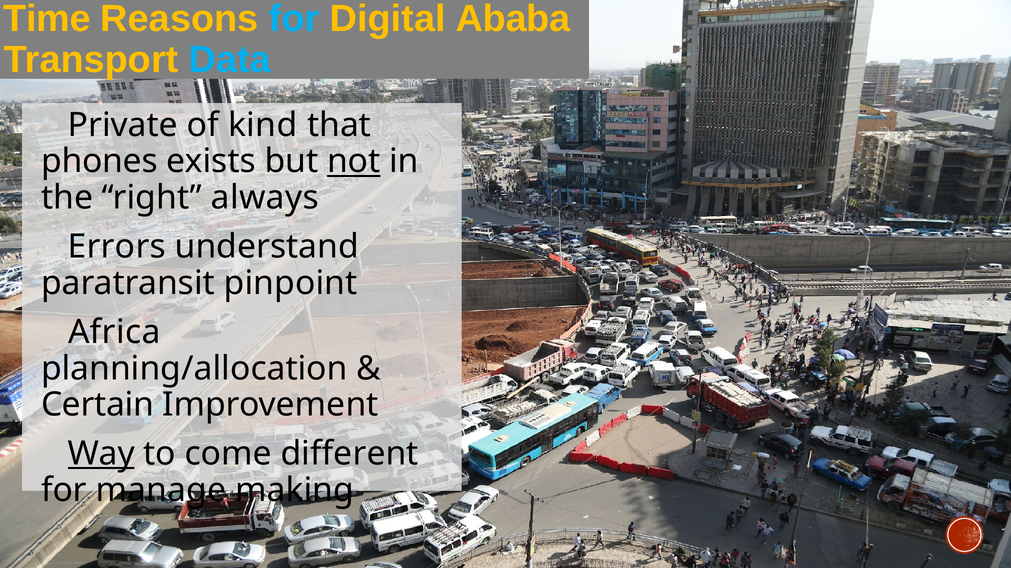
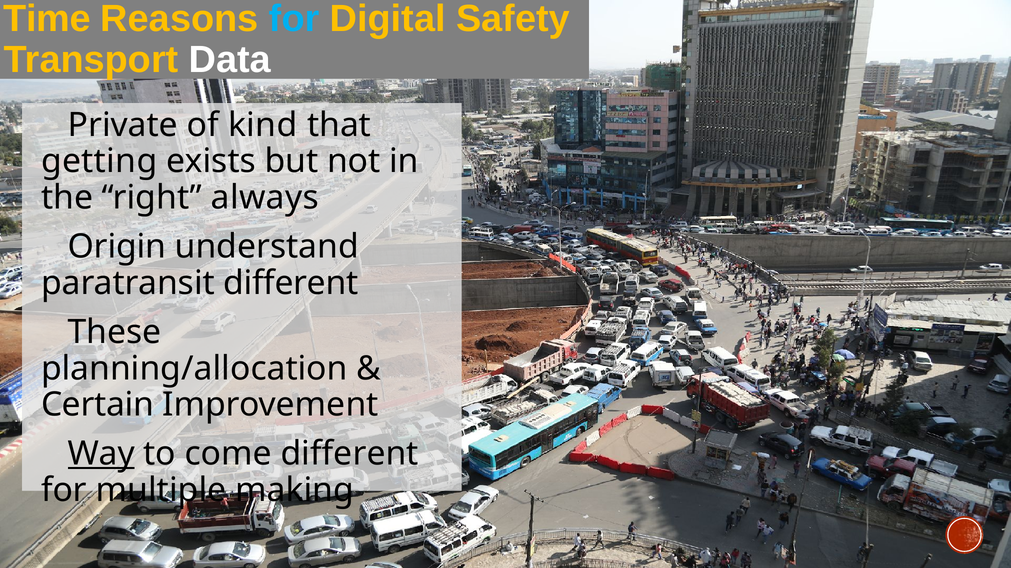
Ababa: Ababa -> Safety
Data colour: light blue -> white
phones: phones -> getting
not underline: present -> none
Errors: Errors -> Origin
paratransit pinpoint: pinpoint -> different
Africa: Africa -> These
manage: manage -> multiple
